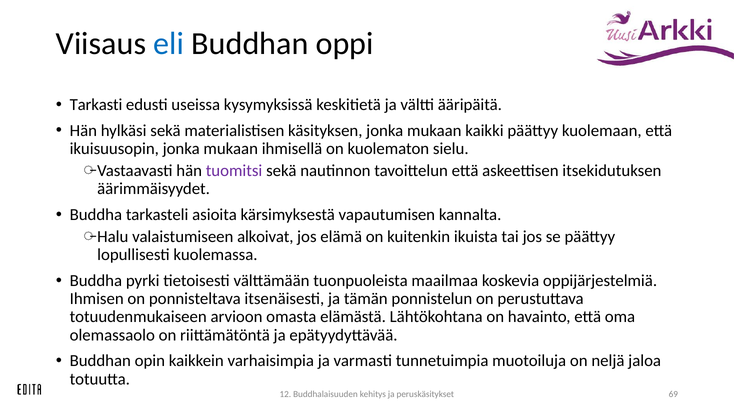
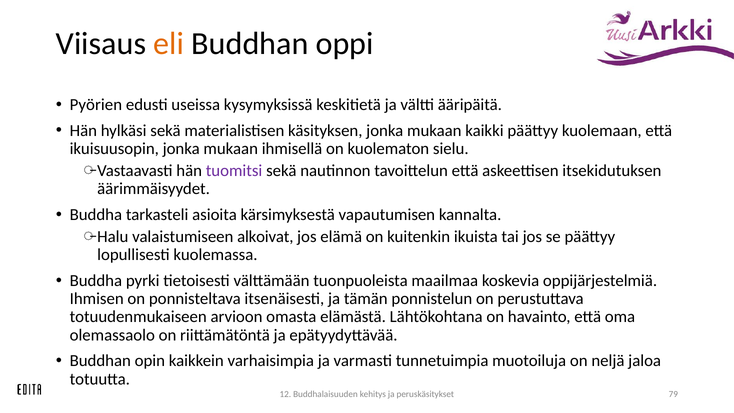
eli colour: blue -> orange
Tarkasti: Tarkasti -> Pyörien
69: 69 -> 79
